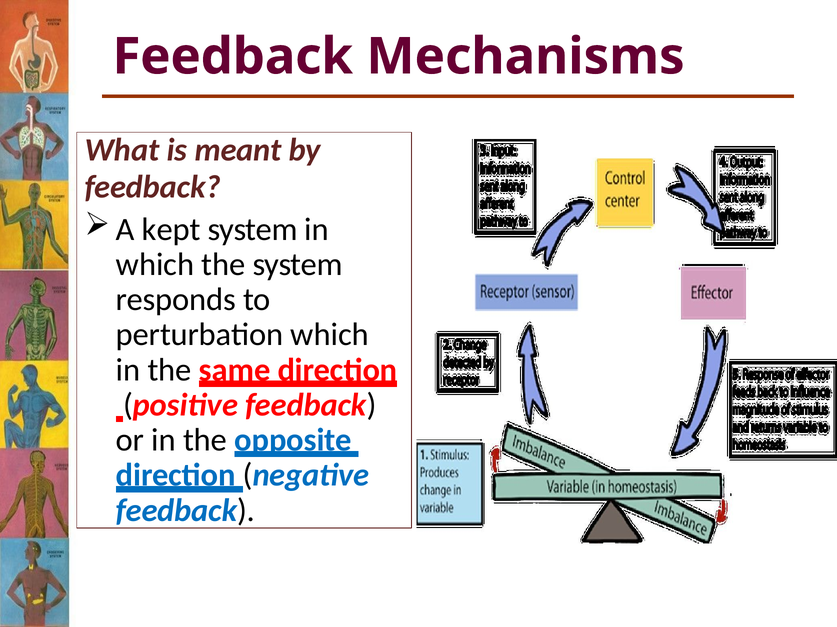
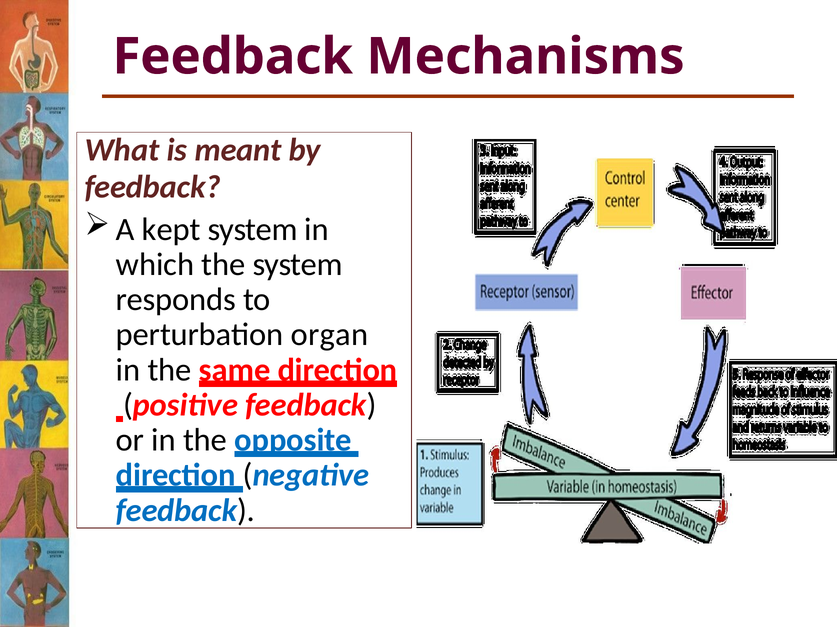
perturbation which: which -> organ
